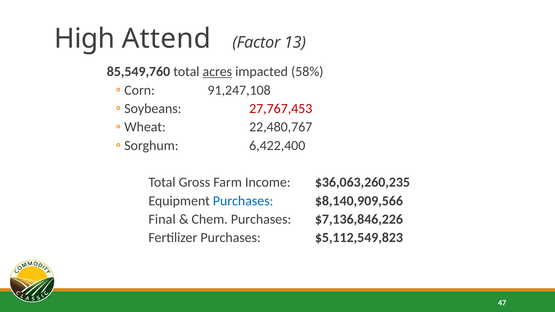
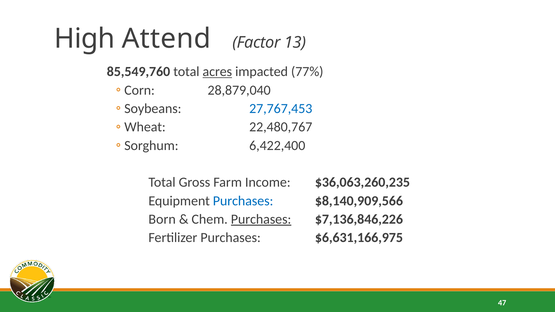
58%: 58% -> 77%
91,247,108: 91,247,108 -> 28,879,040
27,767,453 colour: red -> blue
Final: Final -> Born
Purchases at (261, 219) underline: none -> present
$5,112,549,823: $5,112,549,823 -> $6,631,166,975
